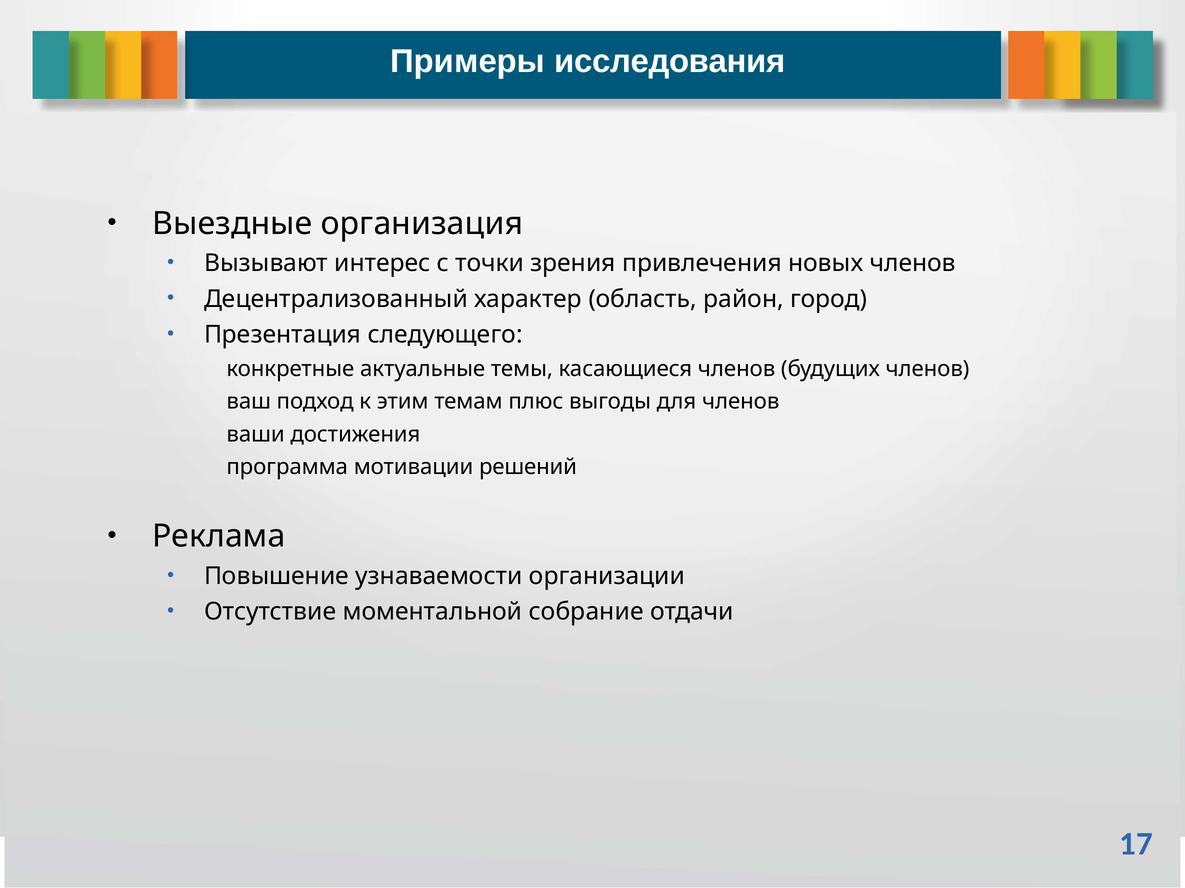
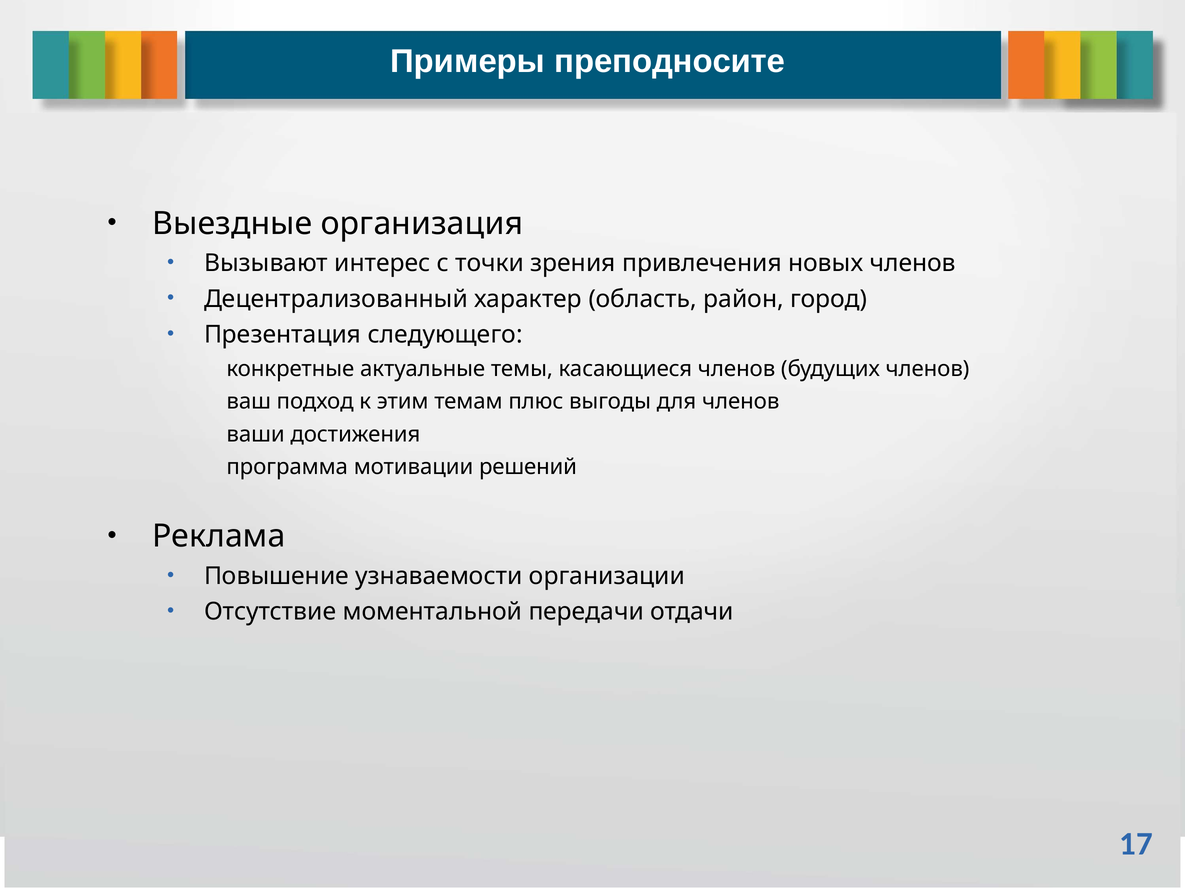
исследования: исследования -> преподносите
собрание: собрание -> передачи
